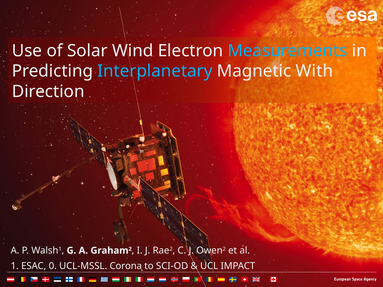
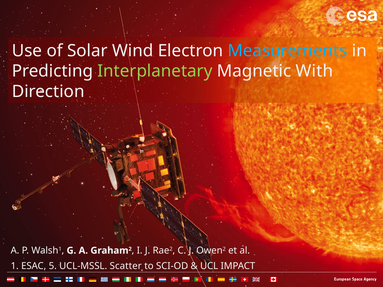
Interplanetary colour: light blue -> light green
0: 0 -> 5
Corona: Corona -> Scatter
